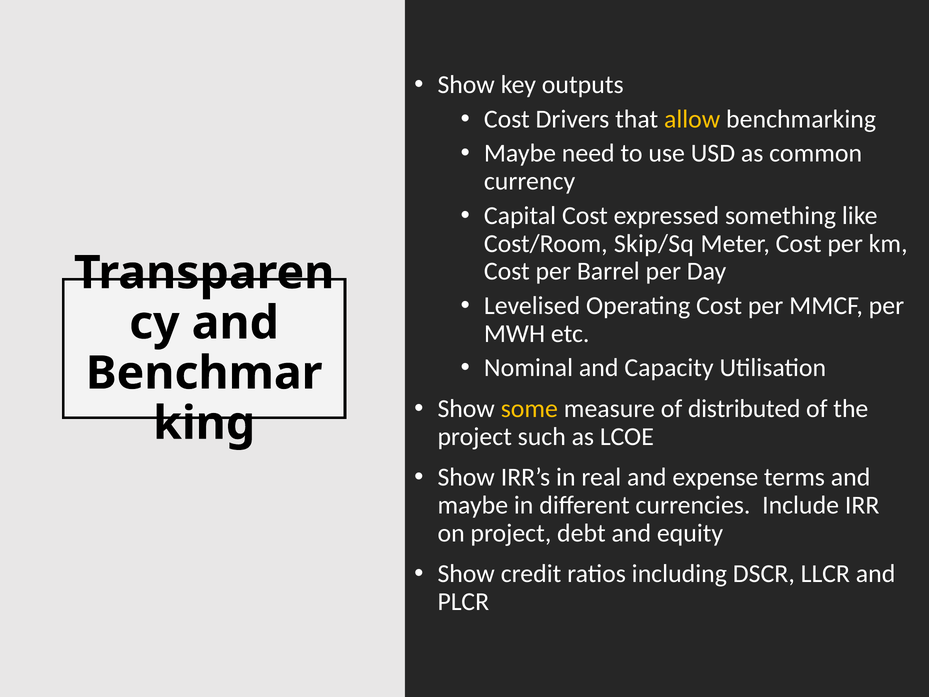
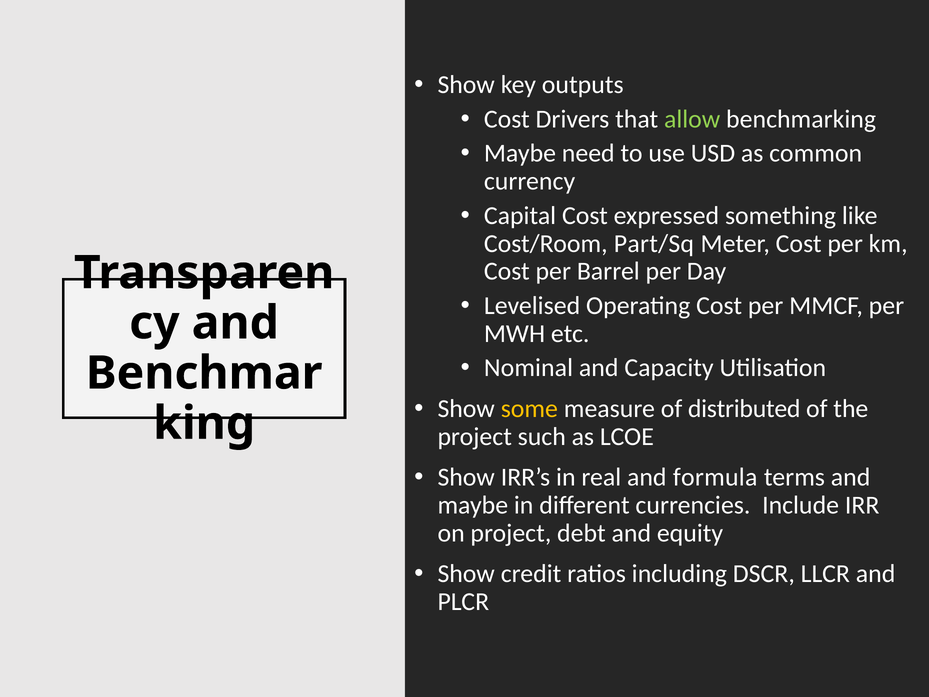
allow colour: yellow -> light green
Skip/Sq: Skip/Sq -> Part/Sq
expense: expense -> formula
